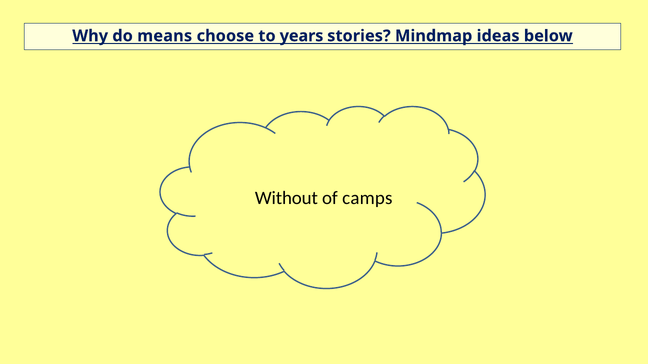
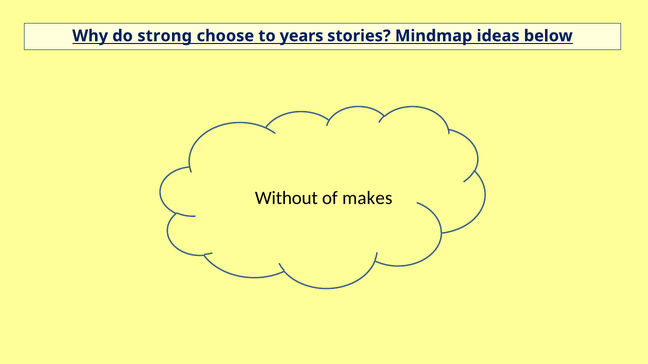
means: means -> strong
camps: camps -> makes
